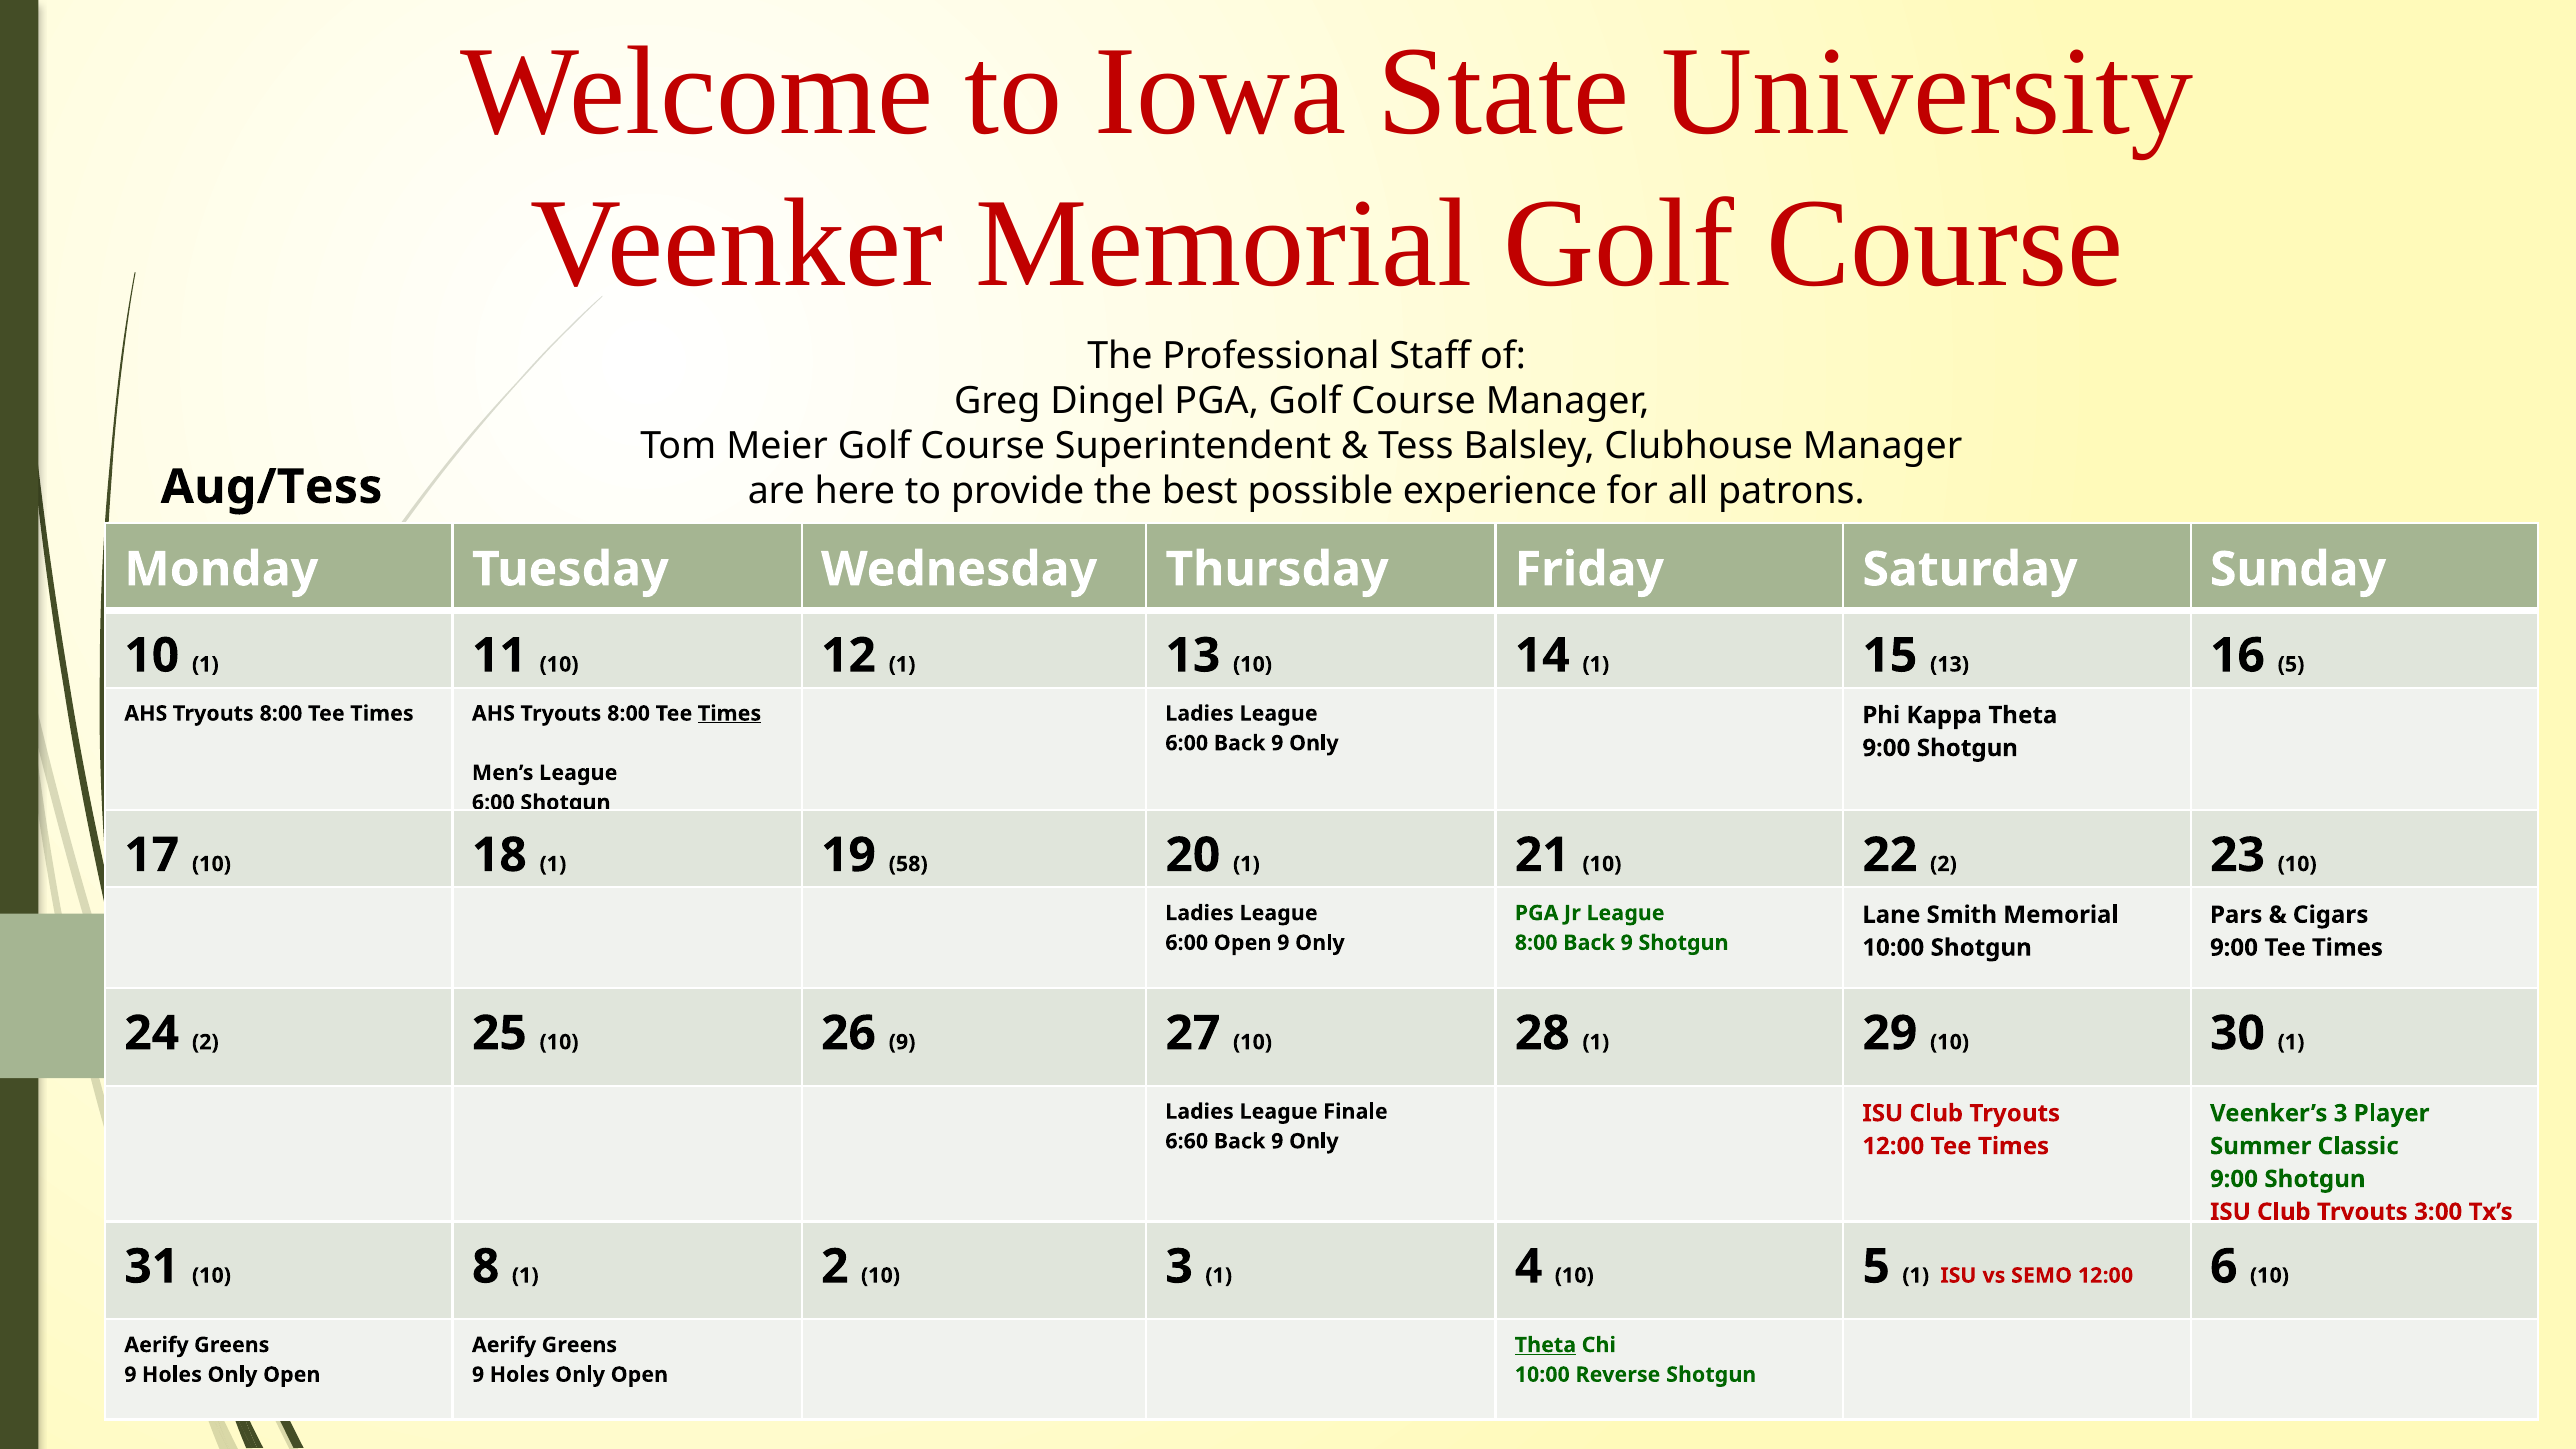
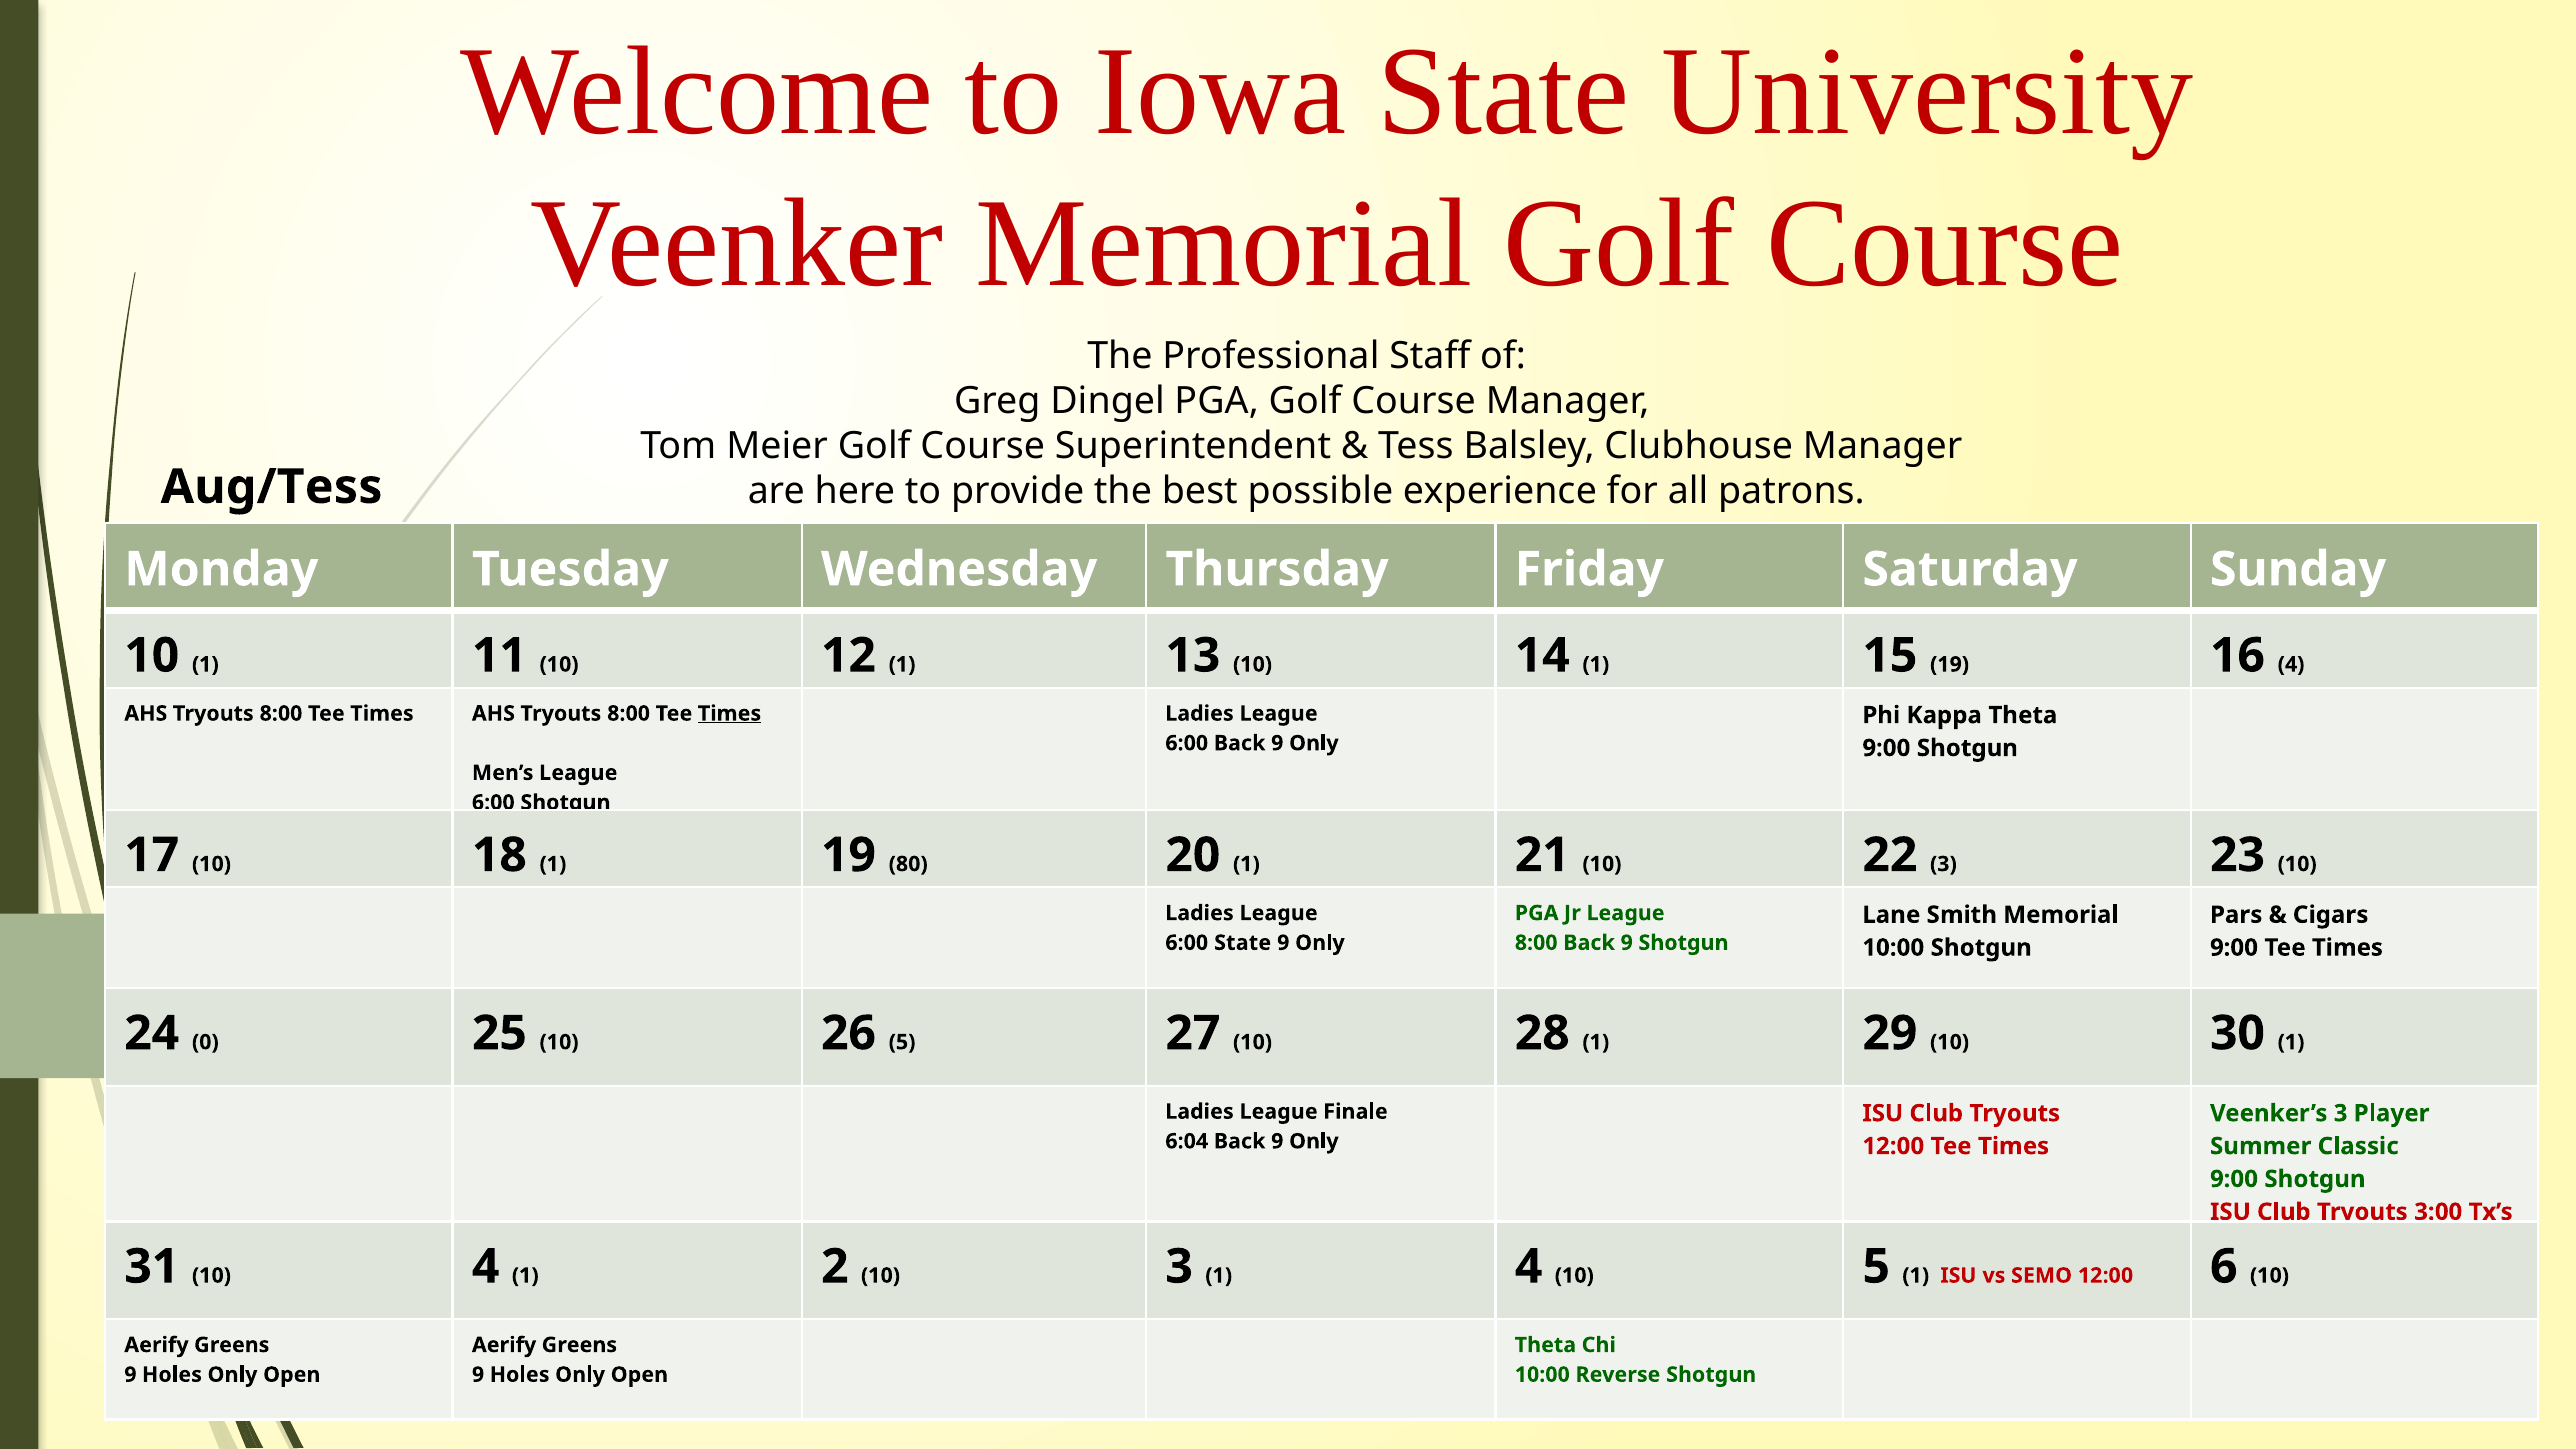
13 at (1950, 664): 13 -> 19
5 at (2291, 664): 5 -> 4
58: 58 -> 80
2 at (1943, 864): 2 -> 3
6:00 Open: Open -> State
24 2: 2 -> 0
26 9: 9 -> 5
6:60: 6:60 -> 6:04
10 8: 8 -> 4
Theta at (1545, 1345) underline: present -> none
